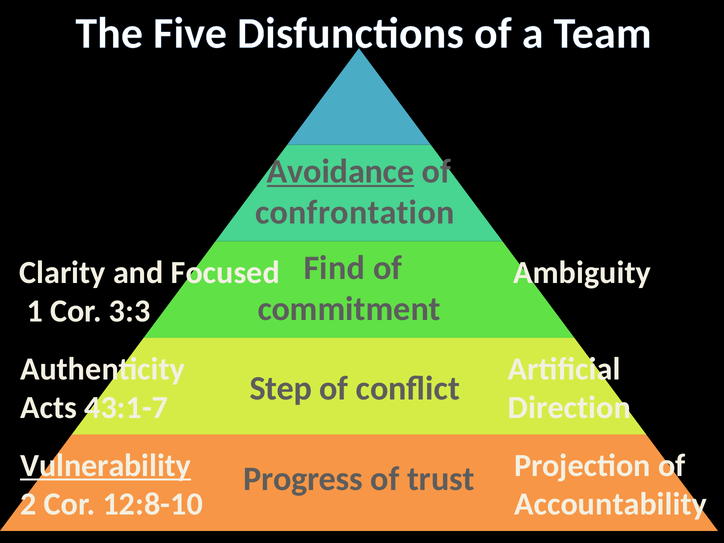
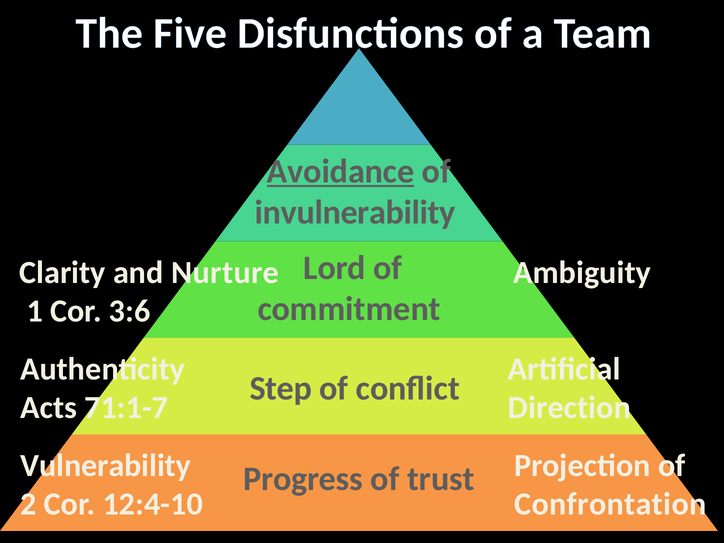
confrontation: confrontation -> invulnerability
Find: Find -> Lord
Focused: Focused -> Nurture
3:3: 3:3 -> 3:6
43:1-7: 43:1-7 -> 71:1-7
Vulnerability underline: present -> none
12:8-10: 12:8-10 -> 12:4-10
Accountability: Accountability -> Confrontation
